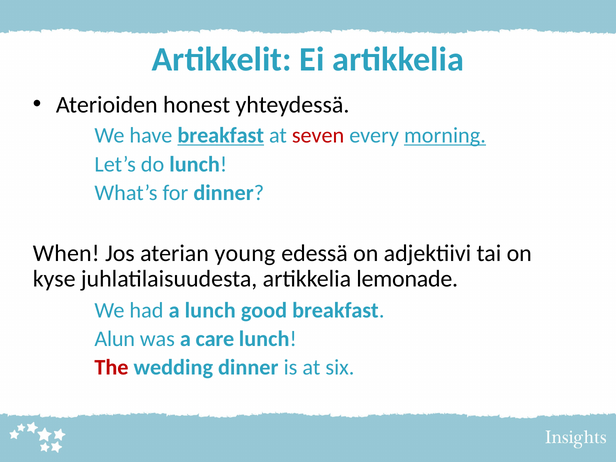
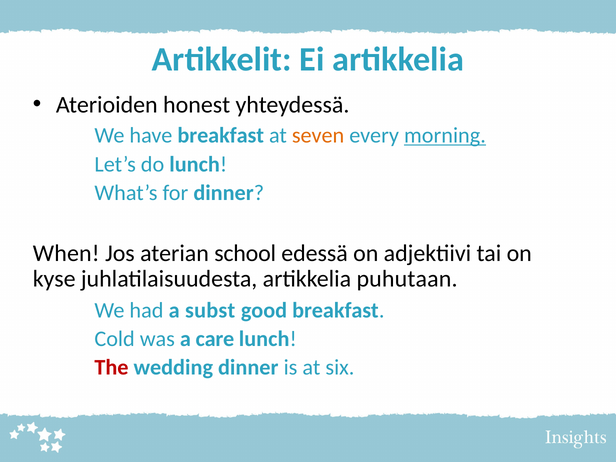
breakfast at (221, 135) underline: present -> none
seven colour: red -> orange
young: young -> school
lemonade: lemonade -> puhutaan
a lunch: lunch -> subst
Alun: Alun -> Cold
